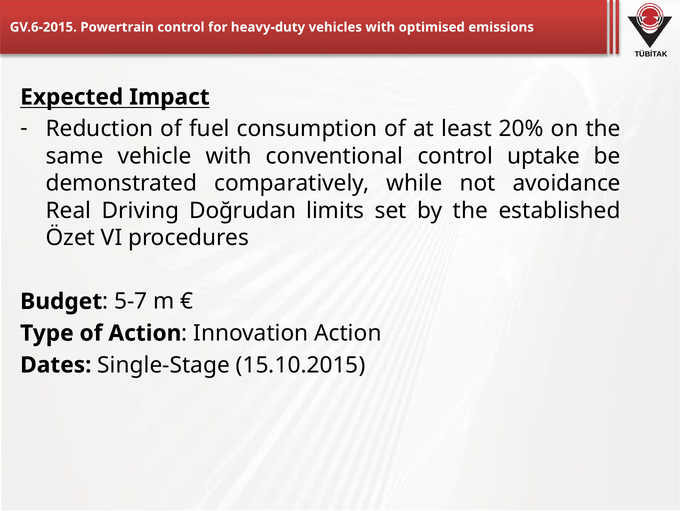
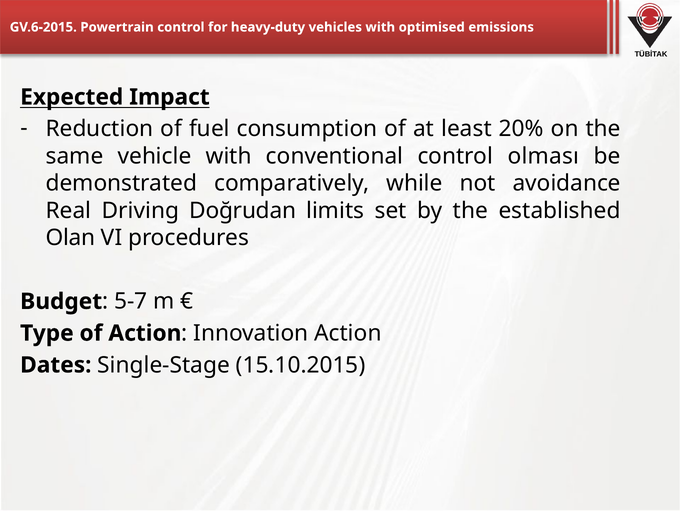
uptake: uptake -> olması
Özet: Özet -> Olan
